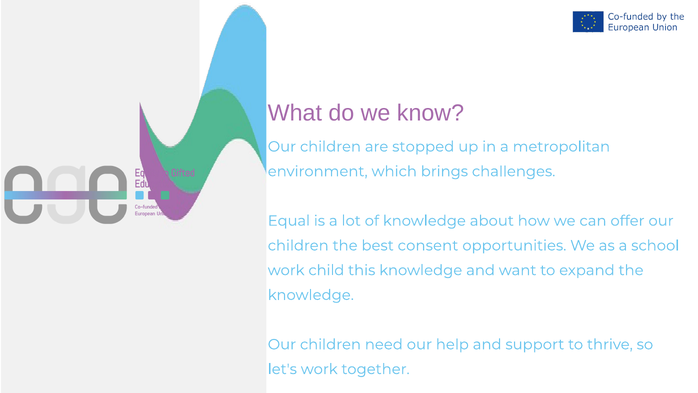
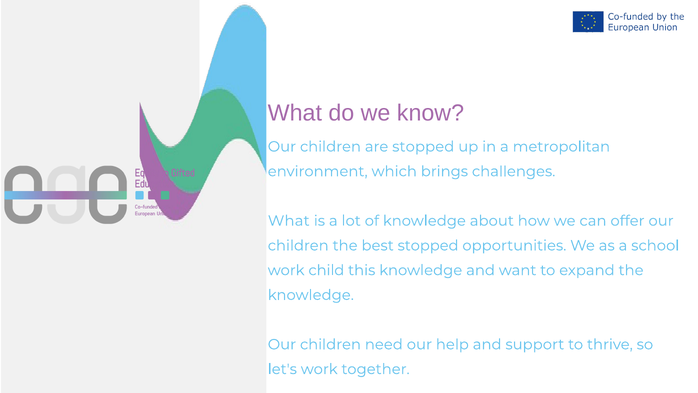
Equal at (289, 221): Equal -> What
best consent: consent -> stopped
